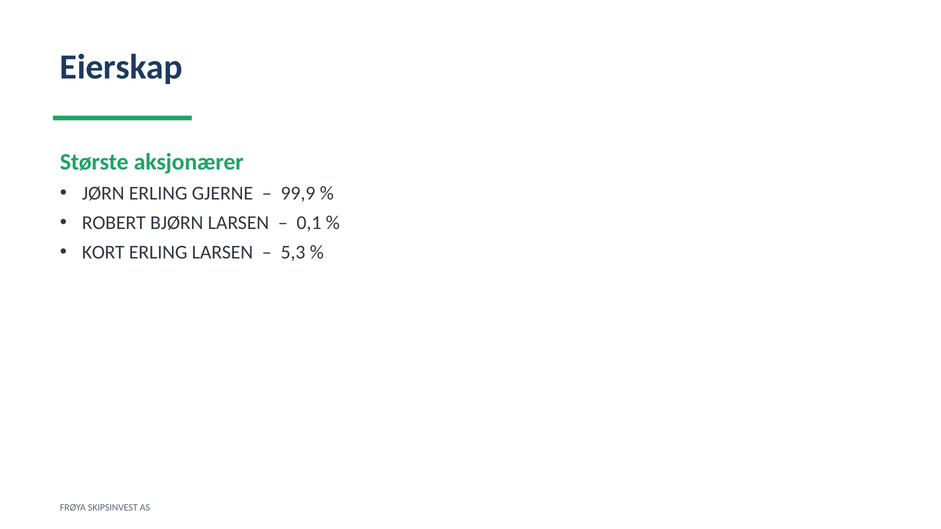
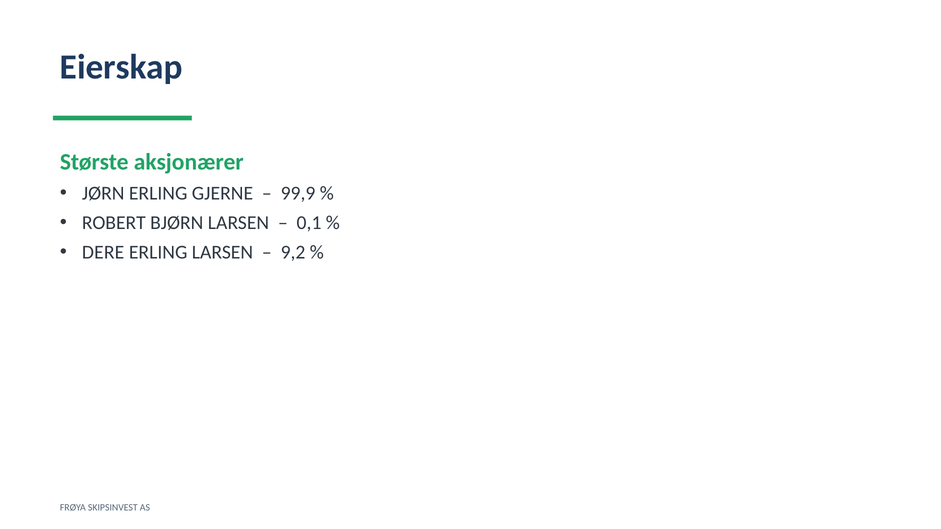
KORT: KORT -> DERE
5,3: 5,3 -> 9,2
